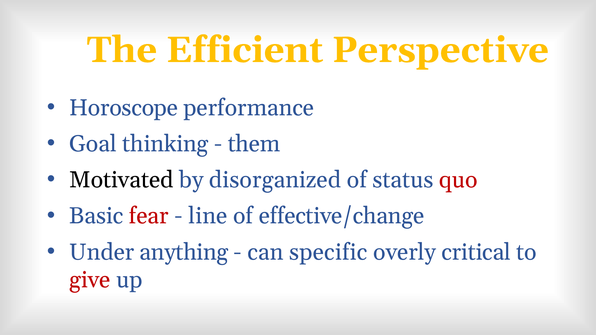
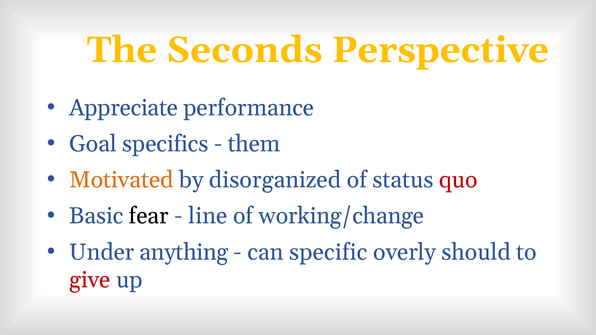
Efficient: Efficient -> Seconds
Horoscope: Horoscope -> Appreciate
thinking: thinking -> specifics
Motivated colour: black -> orange
fear colour: red -> black
effective/change: effective/change -> working/change
critical: critical -> should
